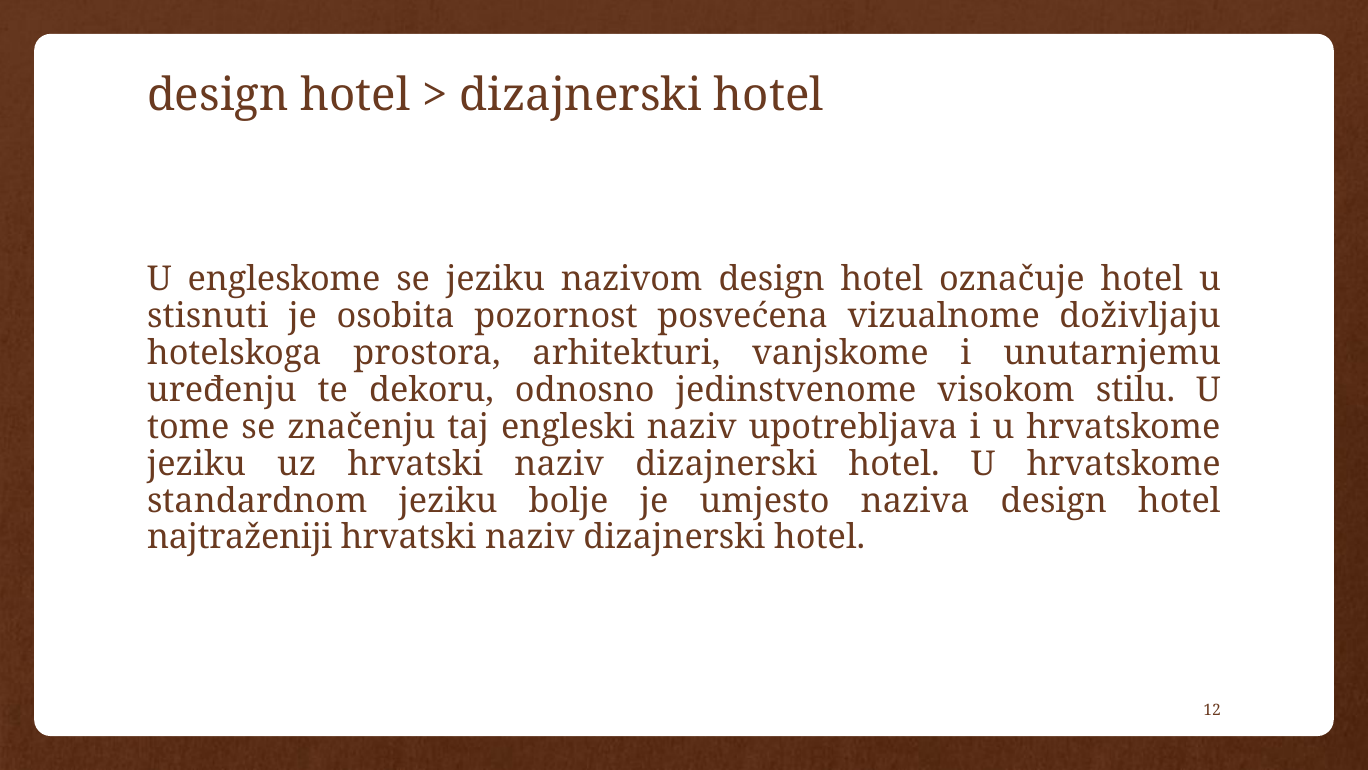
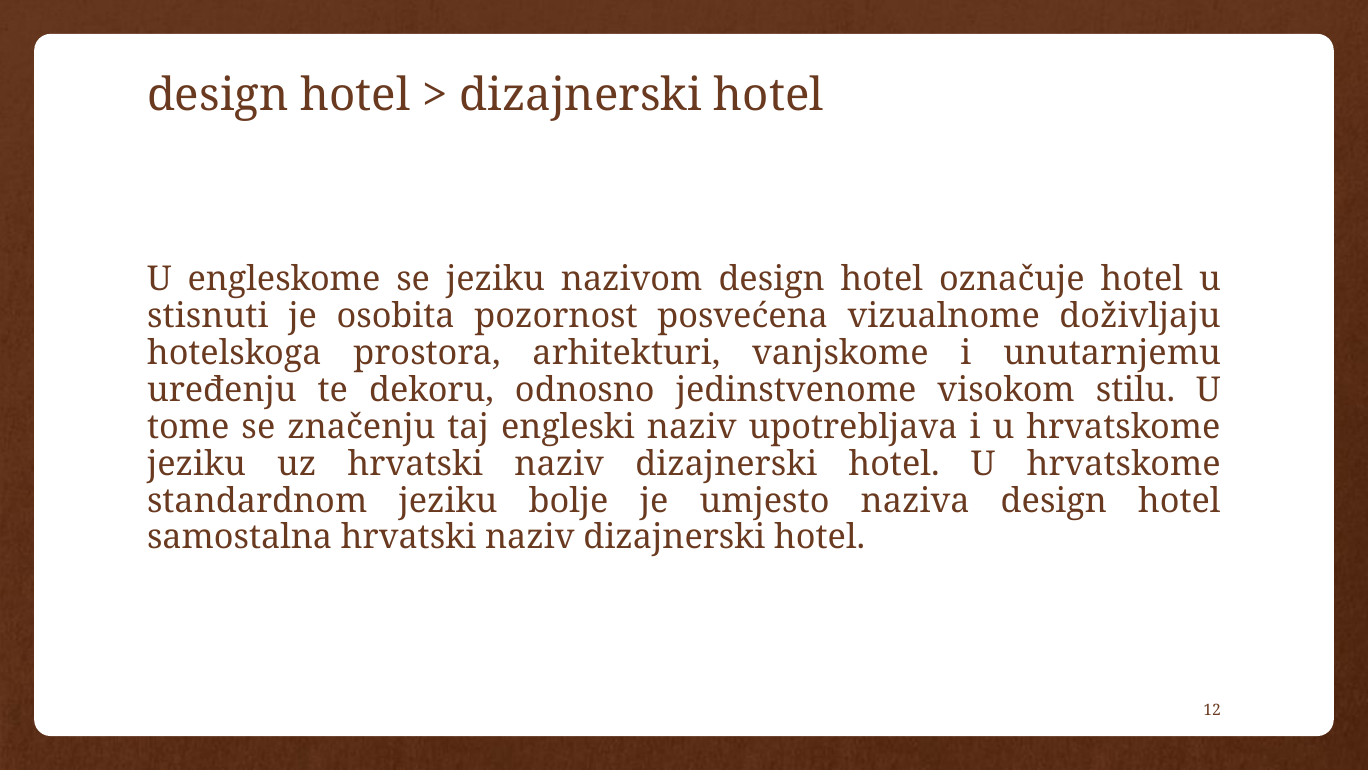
najtraženiji: najtraženiji -> samostalna
